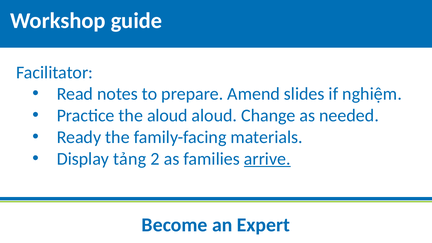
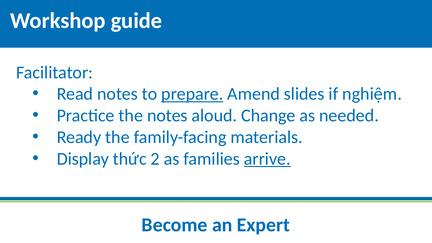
prepare underline: none -> present
the aloud: aloud -> notes
tảng: tảng -> thức
